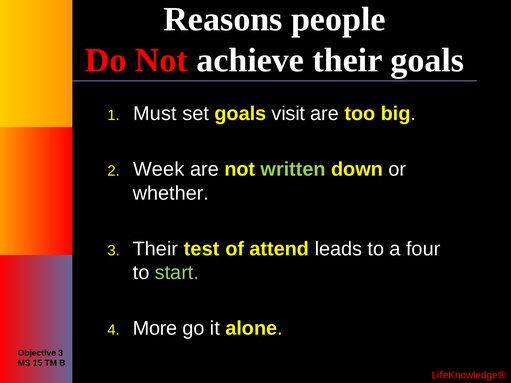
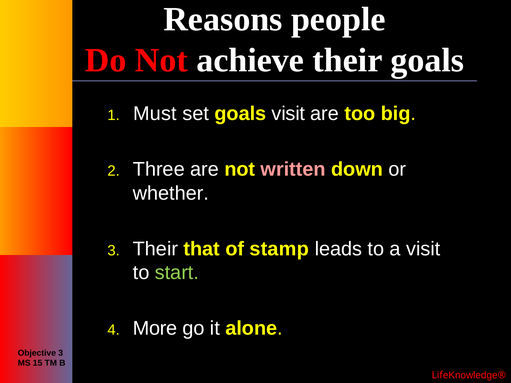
Week: Week -> Three
written colour: light green -> pink
test: test -> that
attend: attend -> stamp
a four: four -> visit
